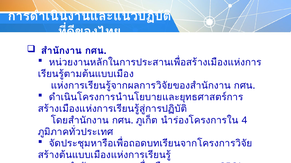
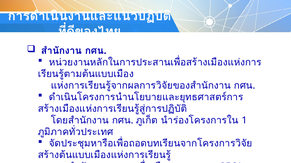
4: 4 -> 1
